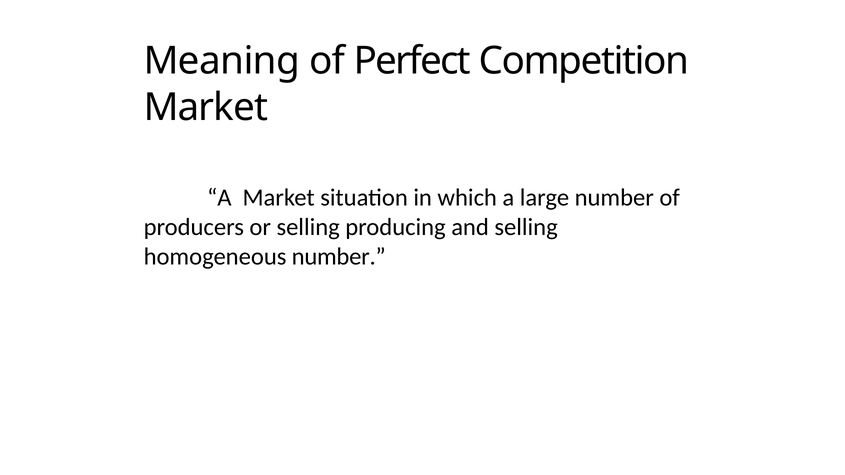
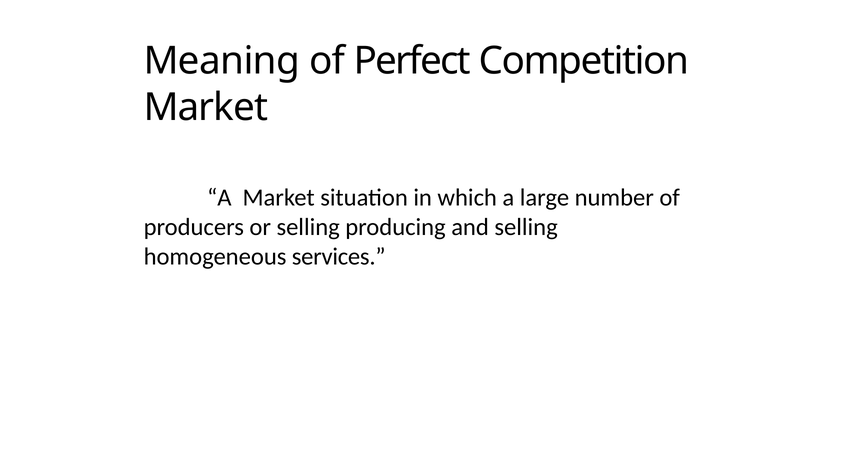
homogeneous number: number -> services
